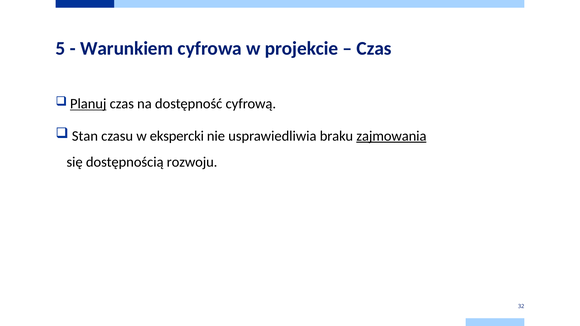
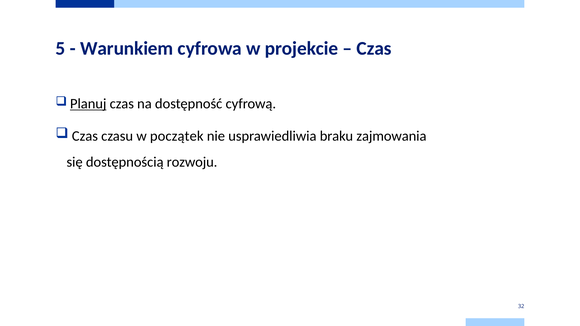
Stan at (85, 136): Stan -> Czas
ekspercki: ekspercki -> początek
zajmowania underline: present -> none
